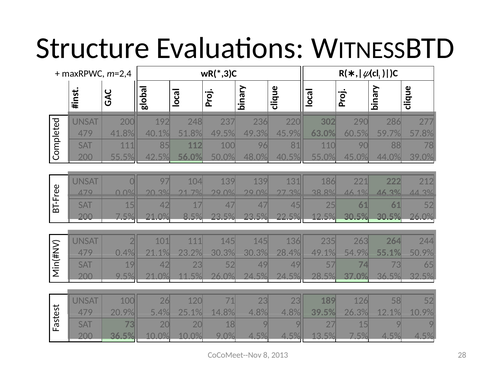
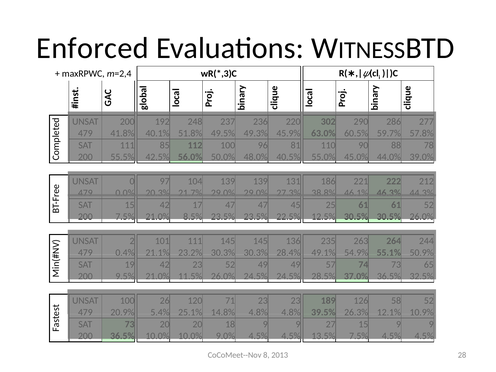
Structure: Structure -> Enforced
